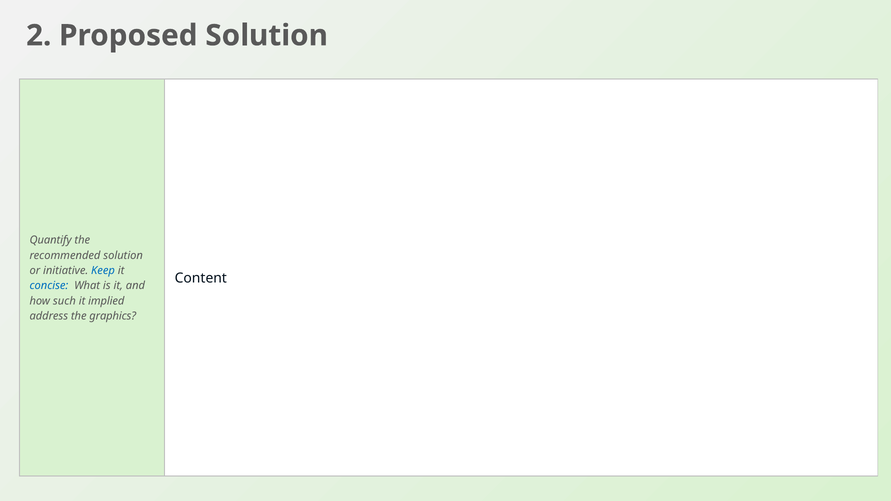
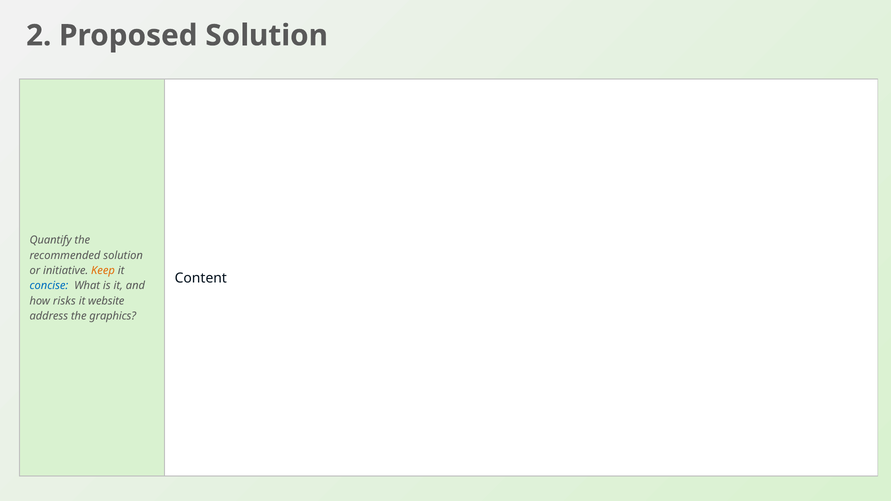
Keep colour: blue -> orange
such: such -> risks
implied: implied -> website
